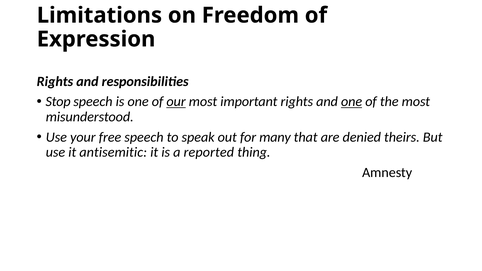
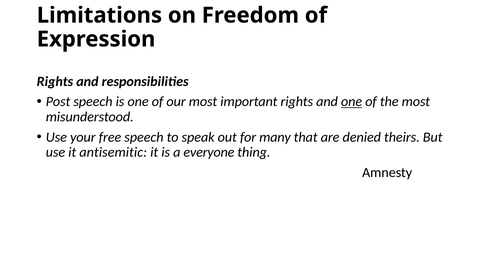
Stop: Stop -> Post
our underline: present -> none
reported: reported -> everyone
